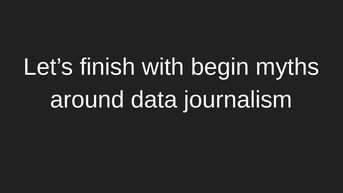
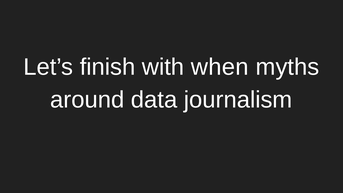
begin: begin -> when
